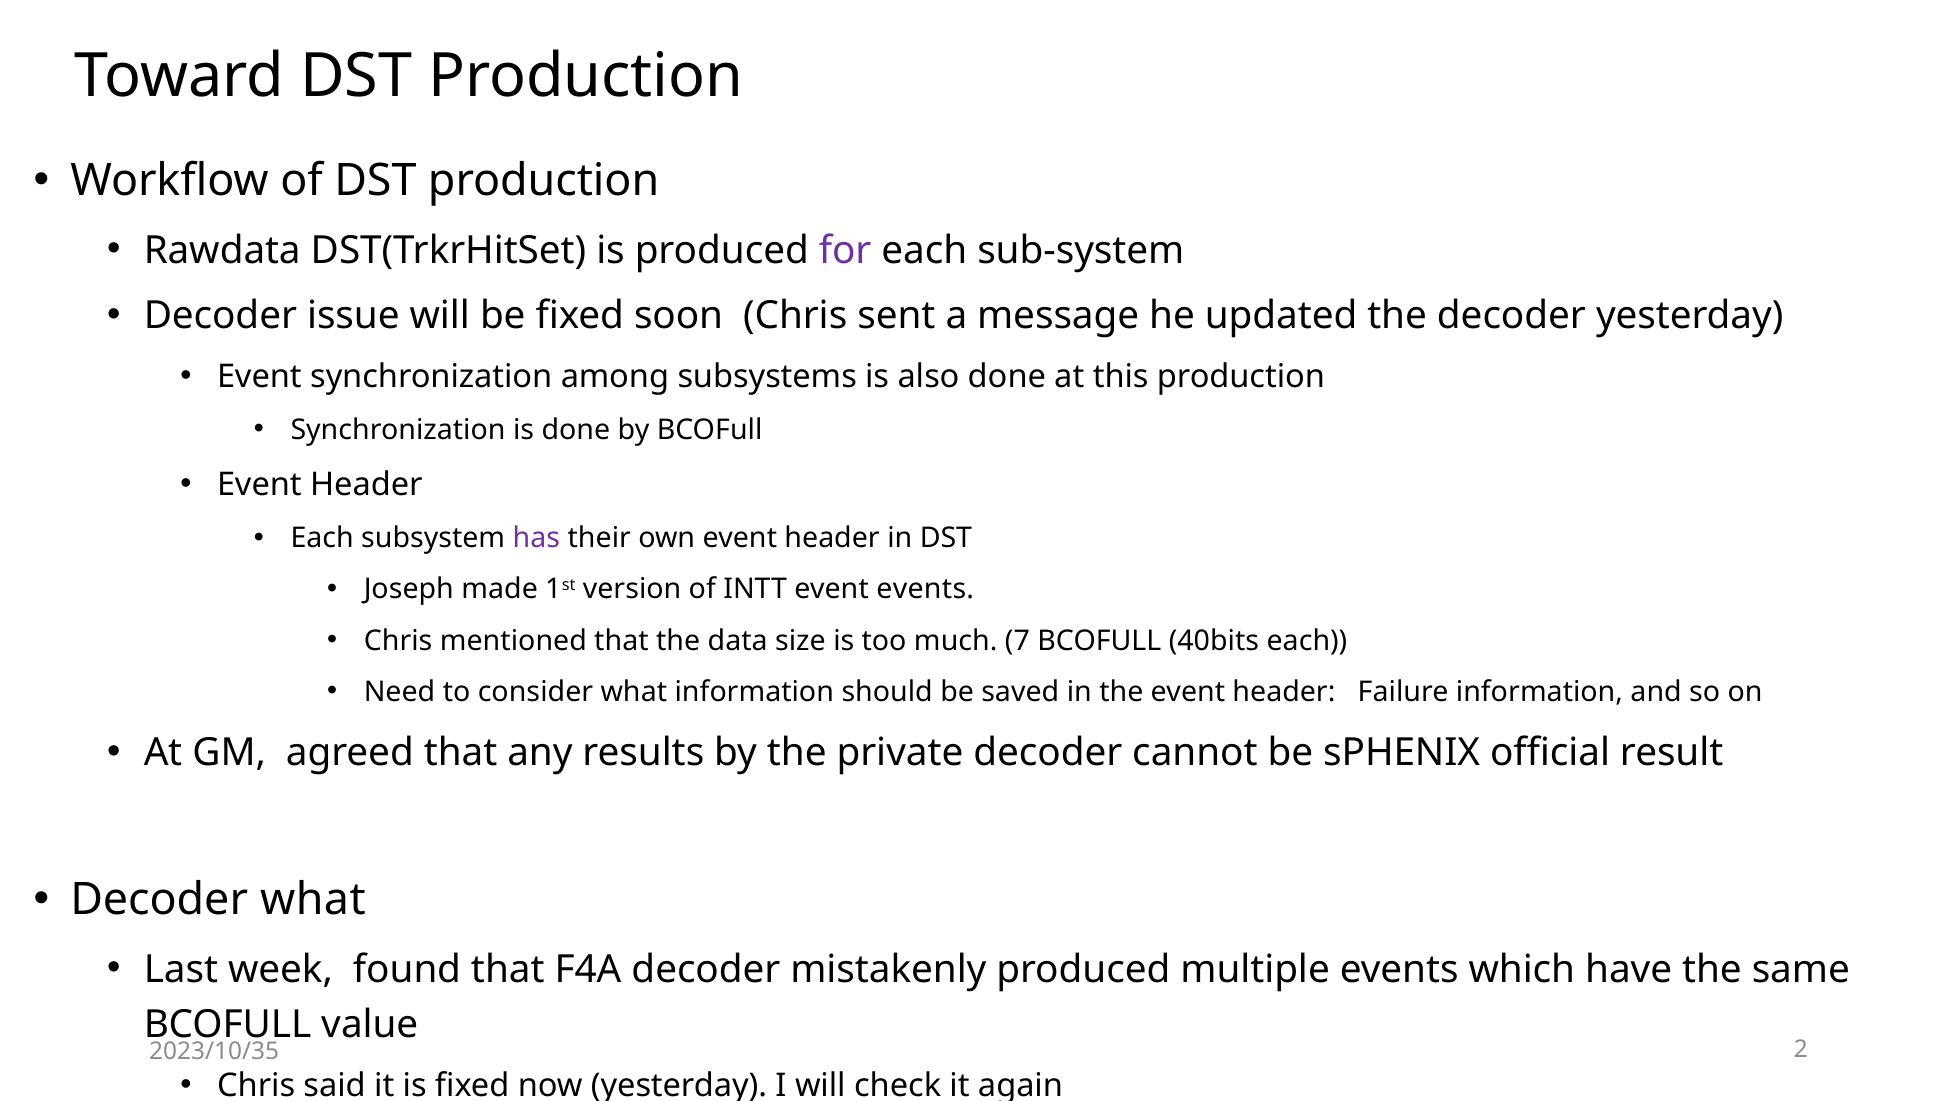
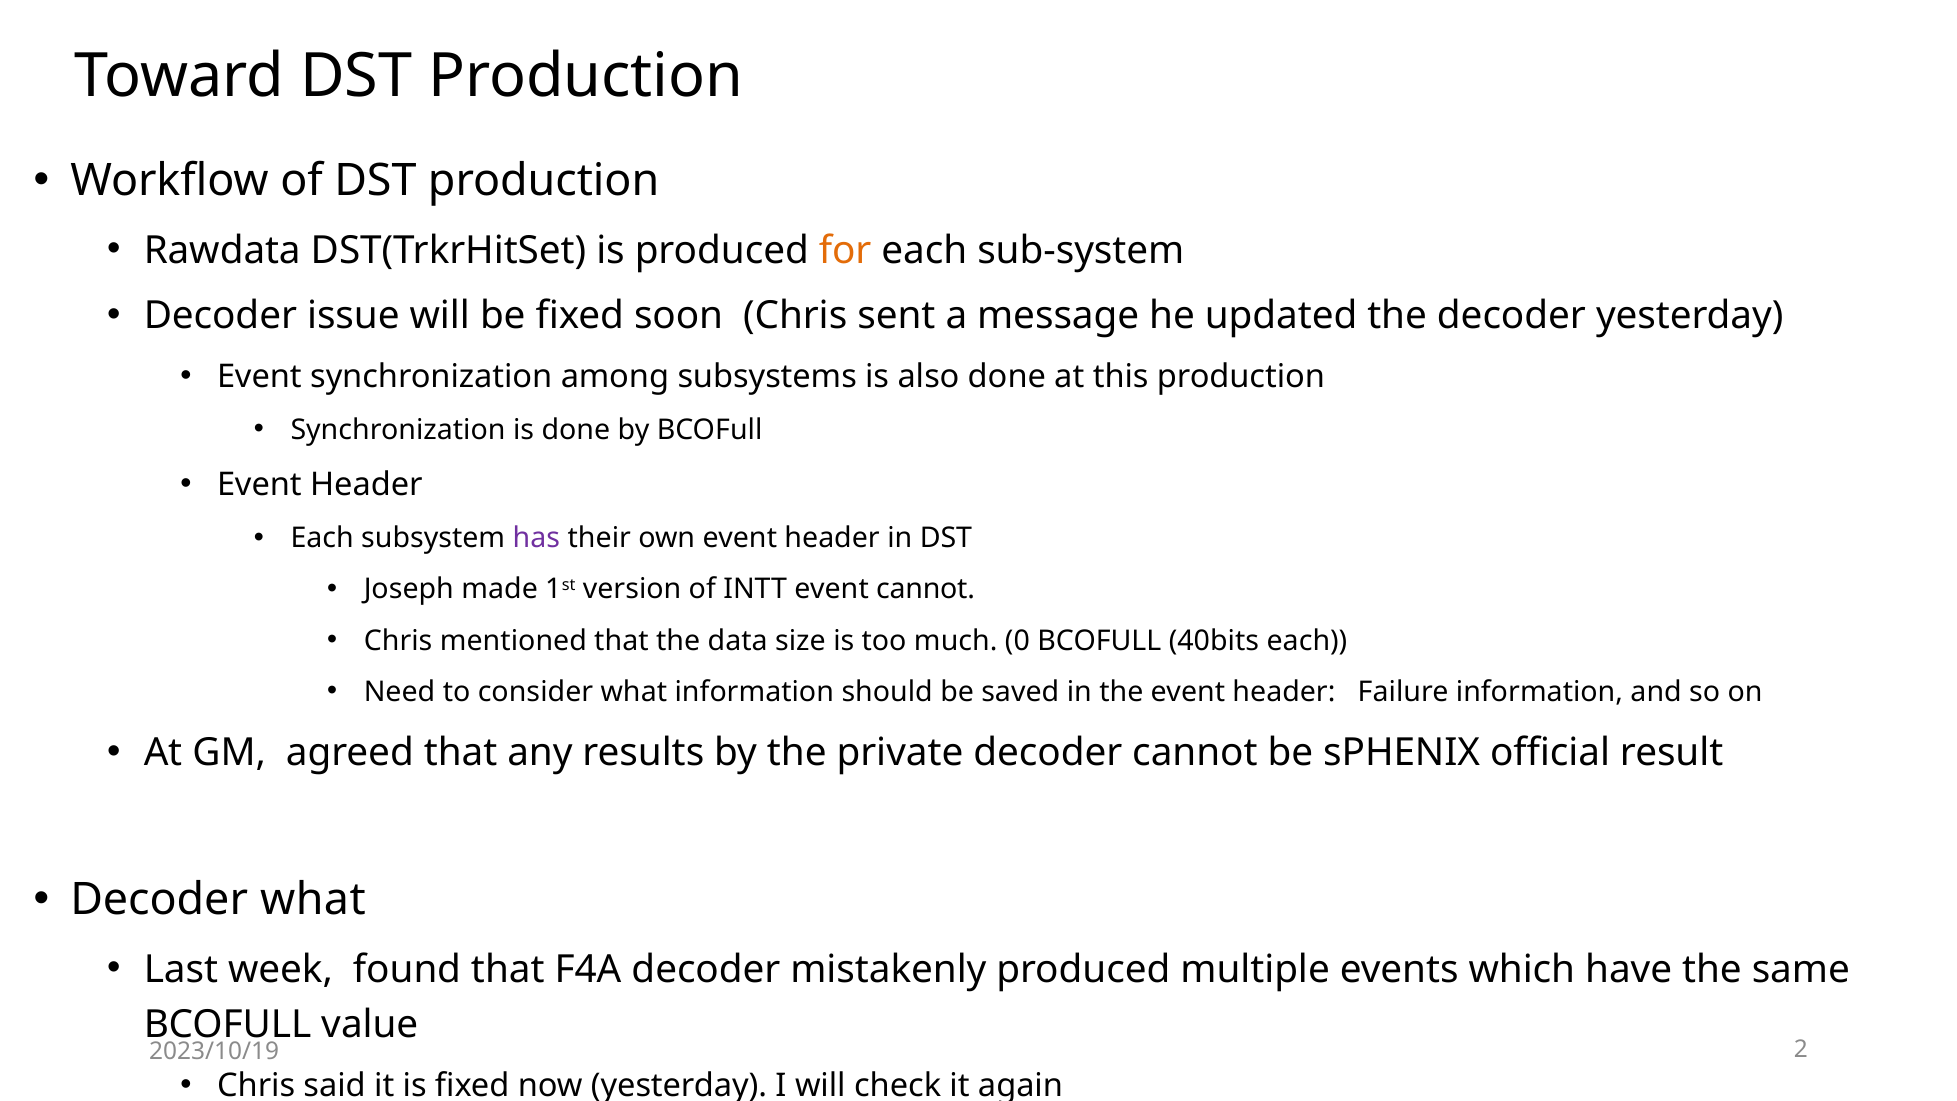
for colour: purple -> orange
event events: events -> cannot
7: 7 -> 0
2023/10/35: 2023/10/35 -> 2023/10/19
